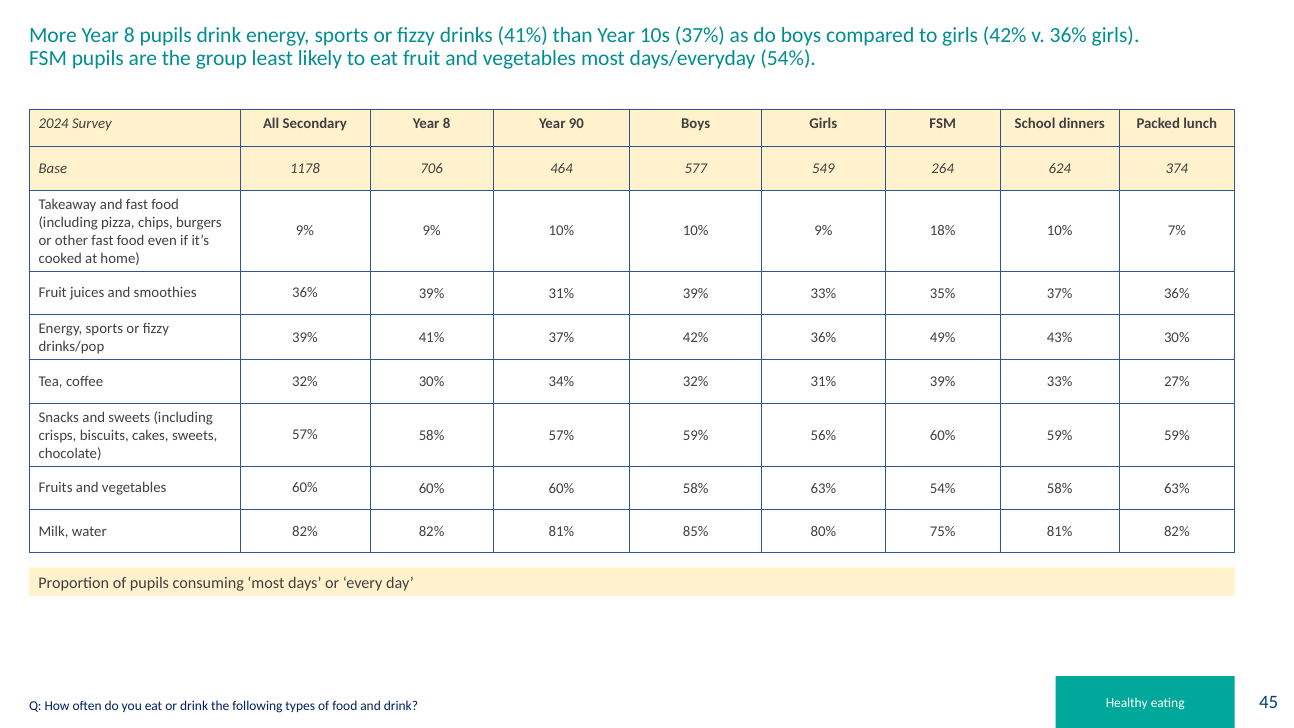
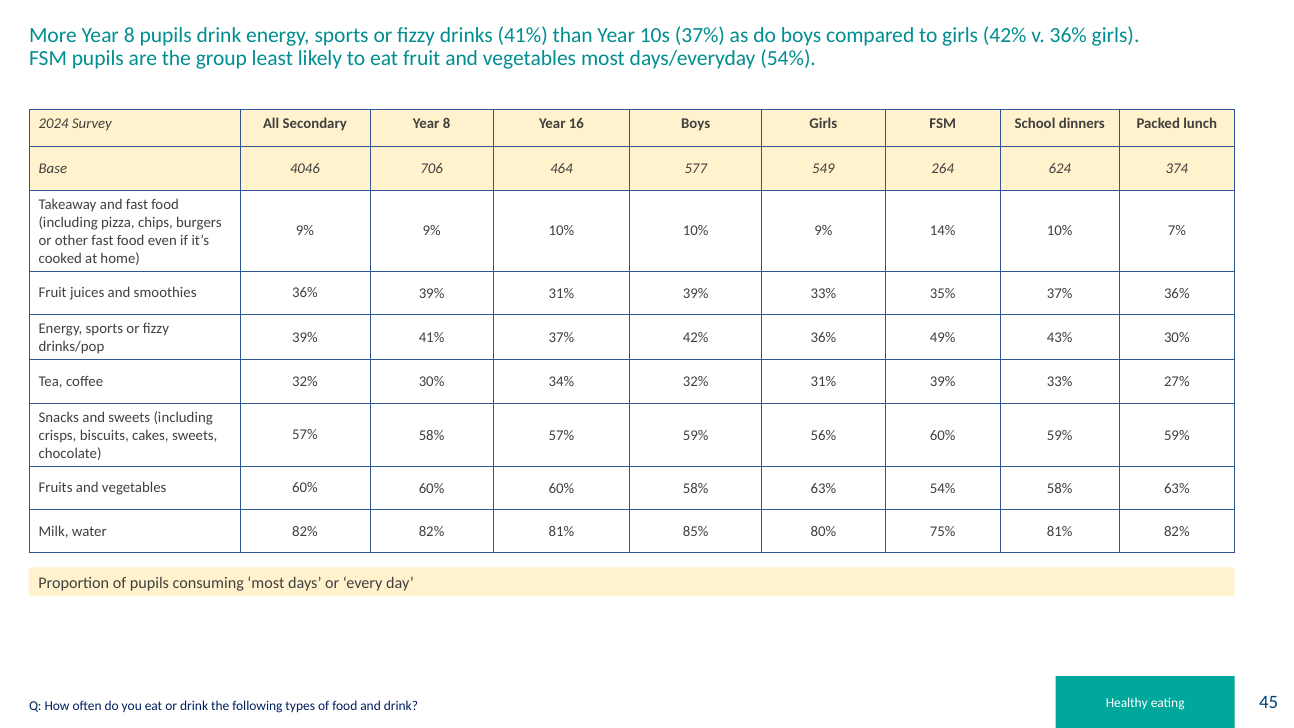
90: 90 -> 16
1178: 1178 -> 4046
18%: 18% -> 14%
